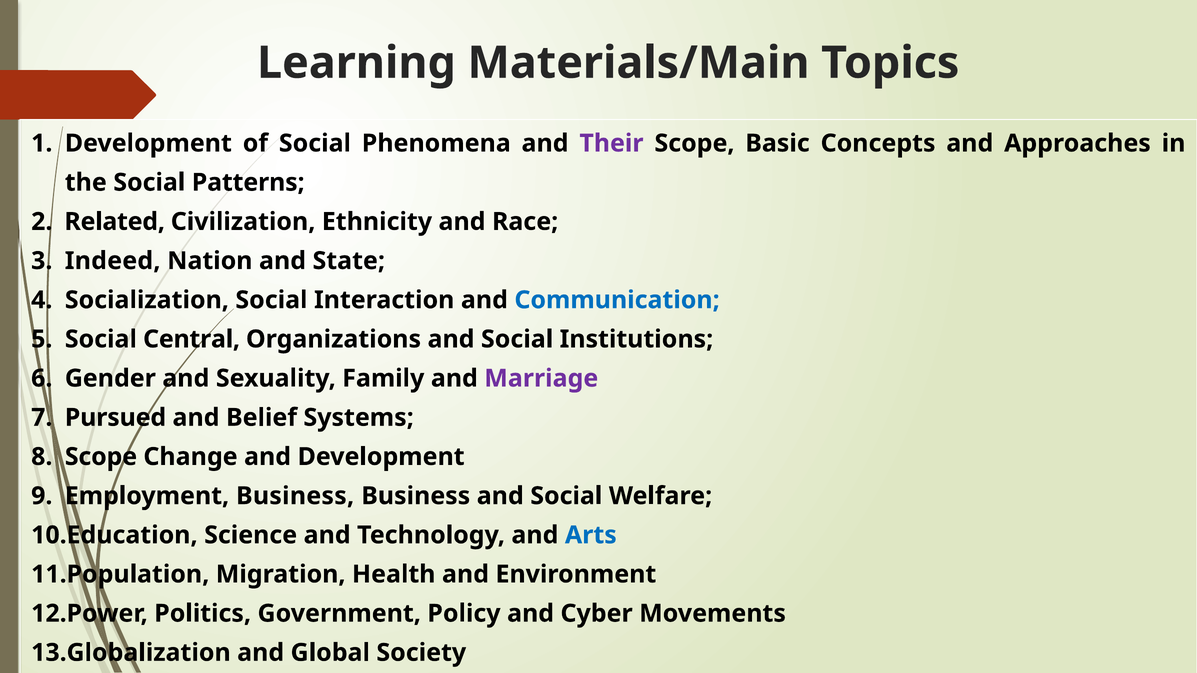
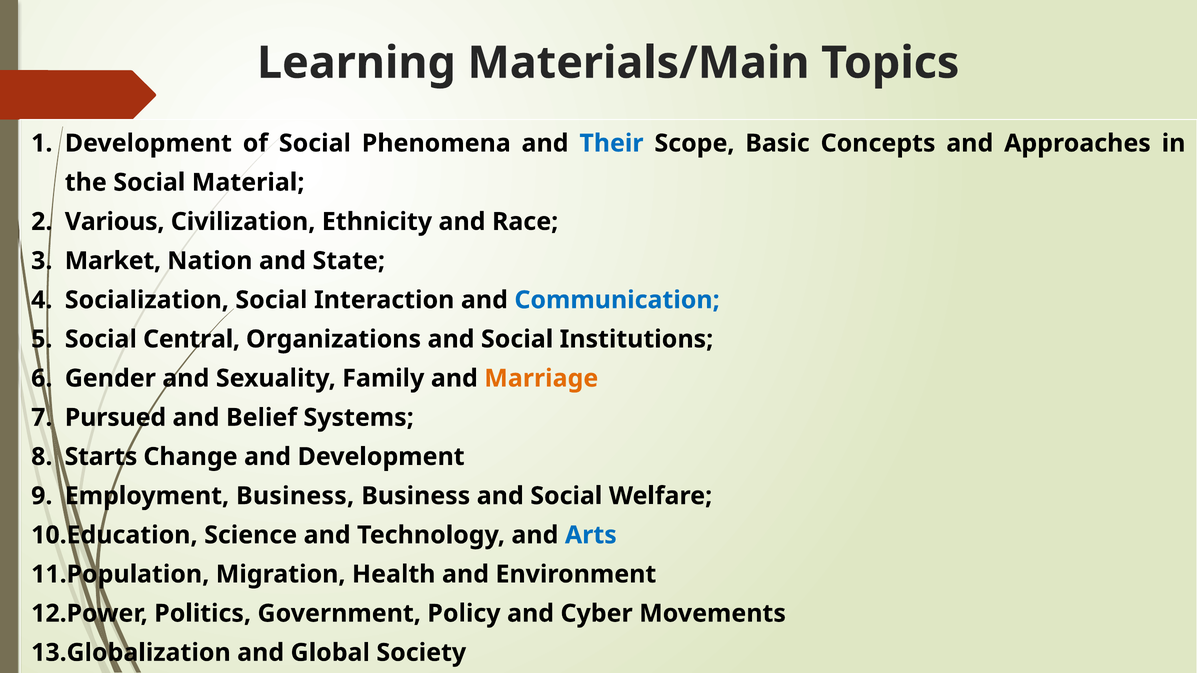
Their colour: purple -> blue
Patterns: Patterns -> Material
Related: Related -> Various
Indeed: Indeed -> Market
Marriage colour: purple -> orange
Scope at (101, 457): Scope -> Starts
